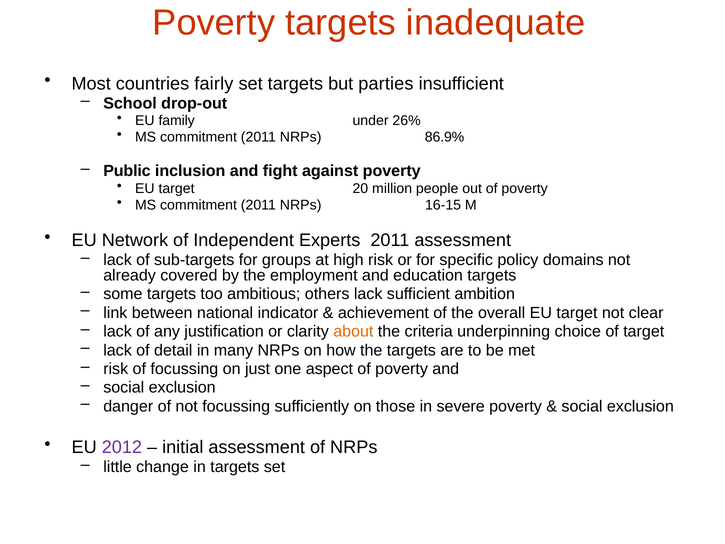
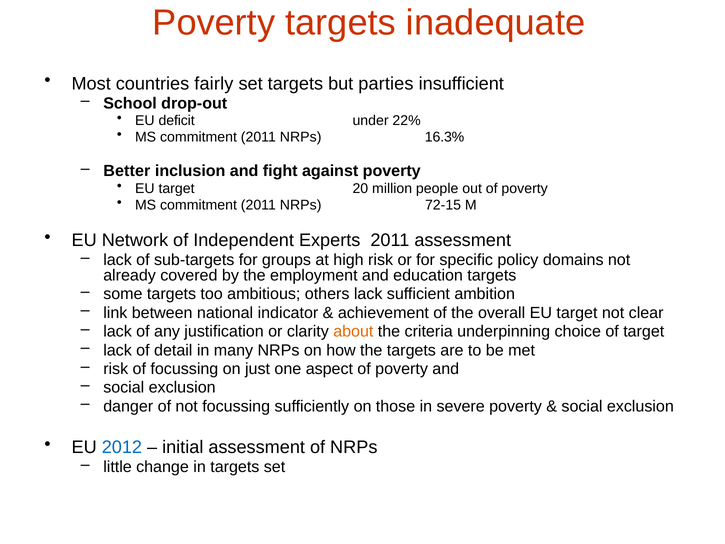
family: family -> deficit
26%: 26% -> 22%
86.9%: 86.9% -> 16.3%
Public: Public -> Better
16-15: 16-15 -> 72-15
2012 colour: purple -> blue
